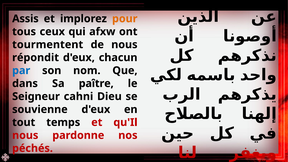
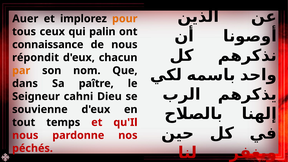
Assis: Assis -> Auer
afxw: afxw -> palin
tourmentent: tourmentent -> connaissance
par colour: blue -> orange
